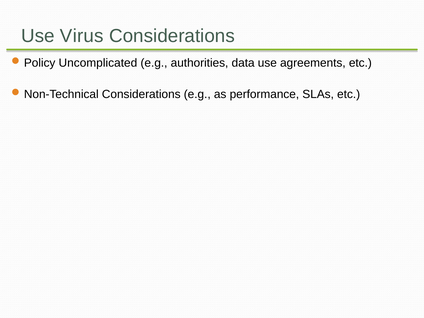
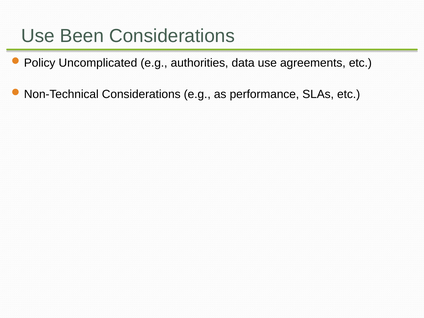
Virus: Virus -> Been
